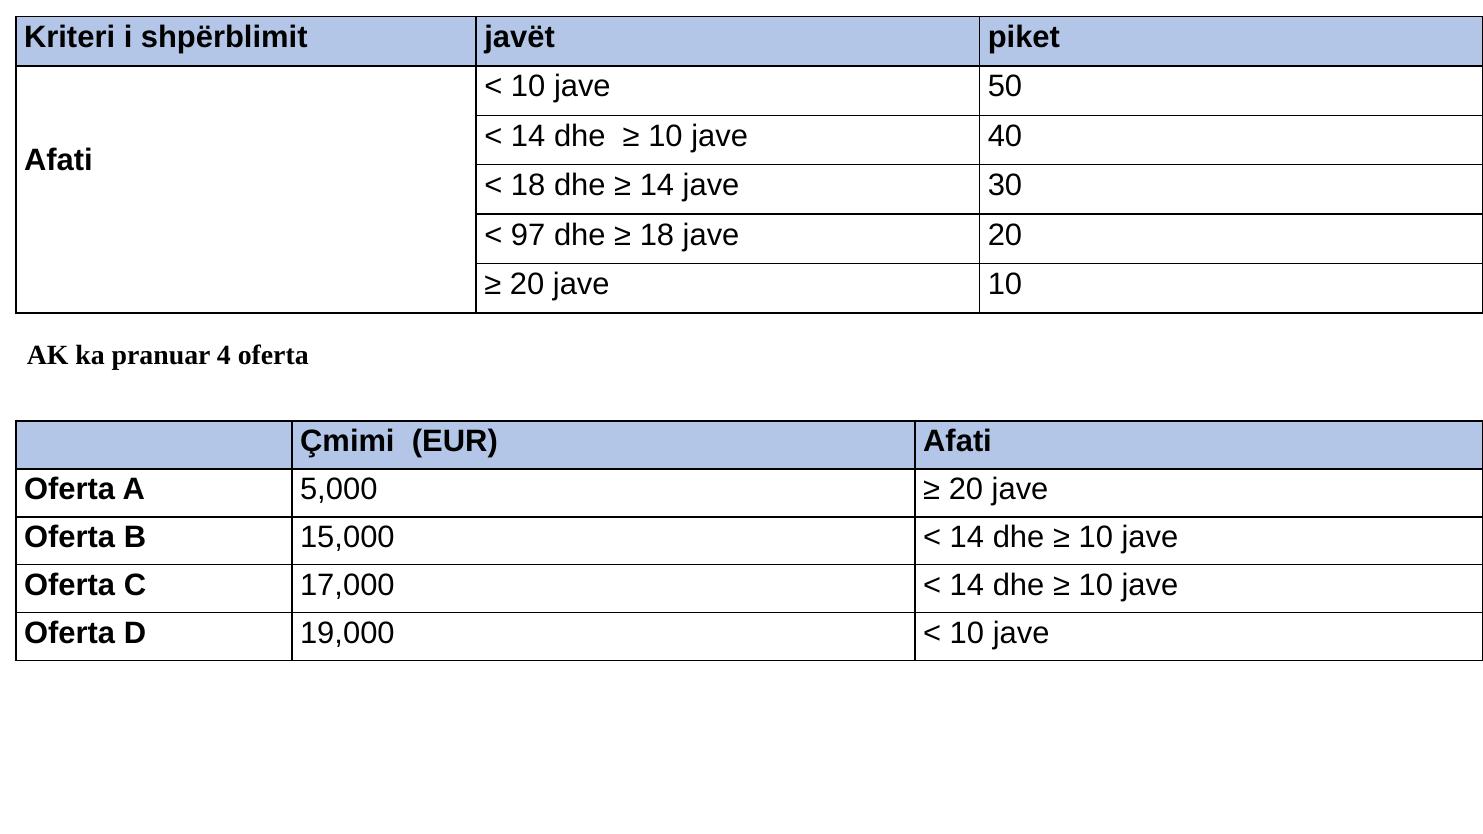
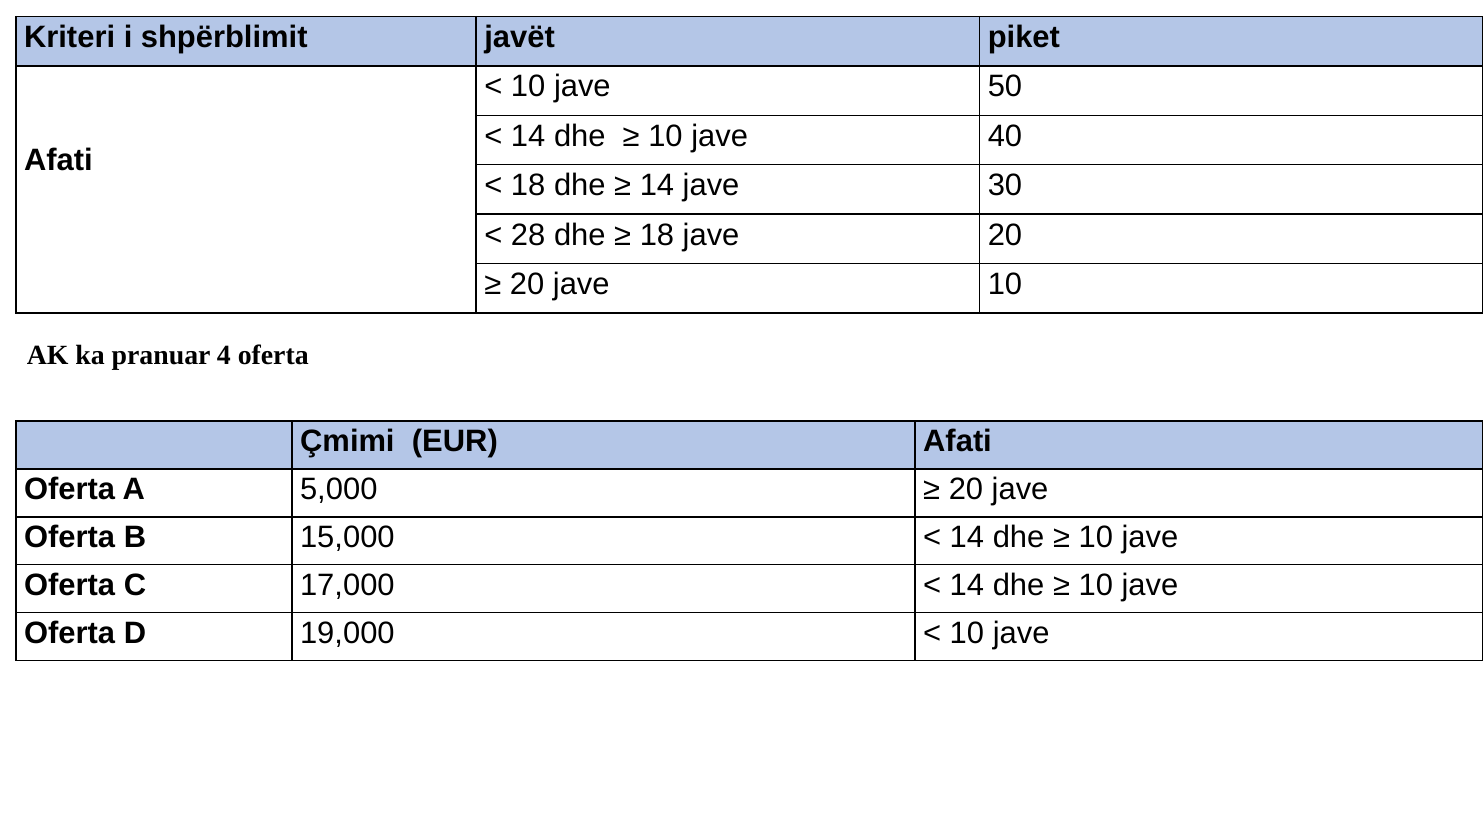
97: 97 -> 28
